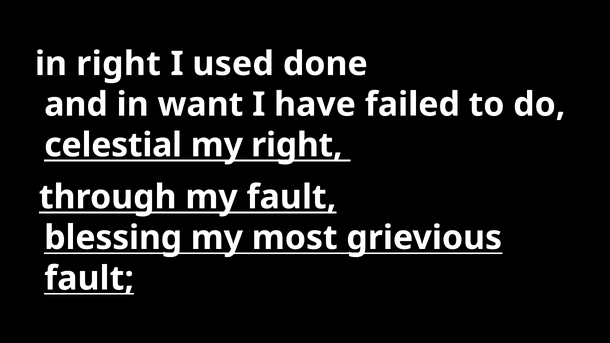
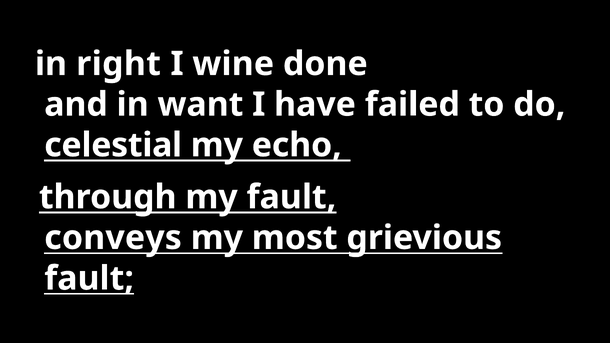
used: used -> wine
my right: right -> echo
blessing: blessing -> conveys
